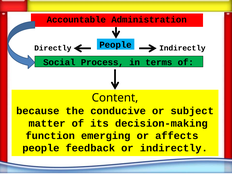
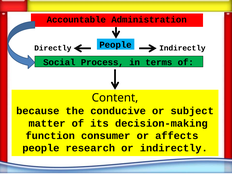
emerging: emerging -> consumer
feedback: feedback -> research
